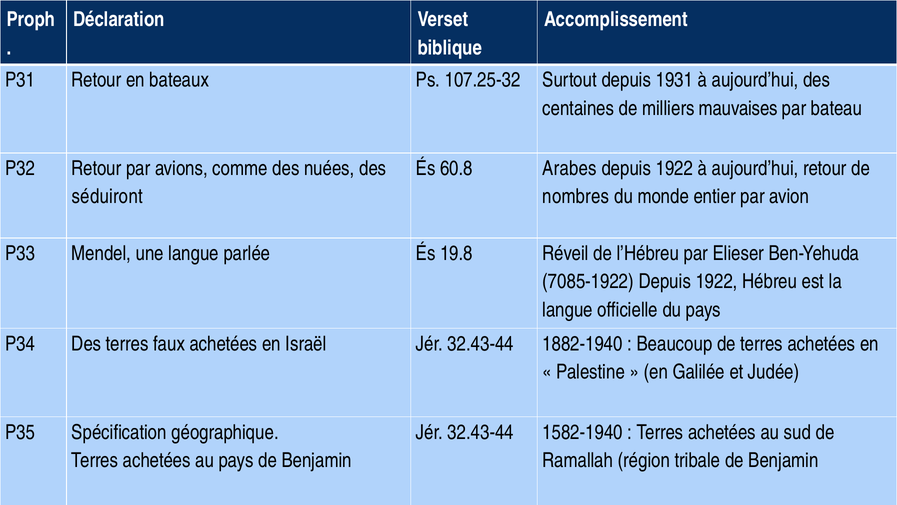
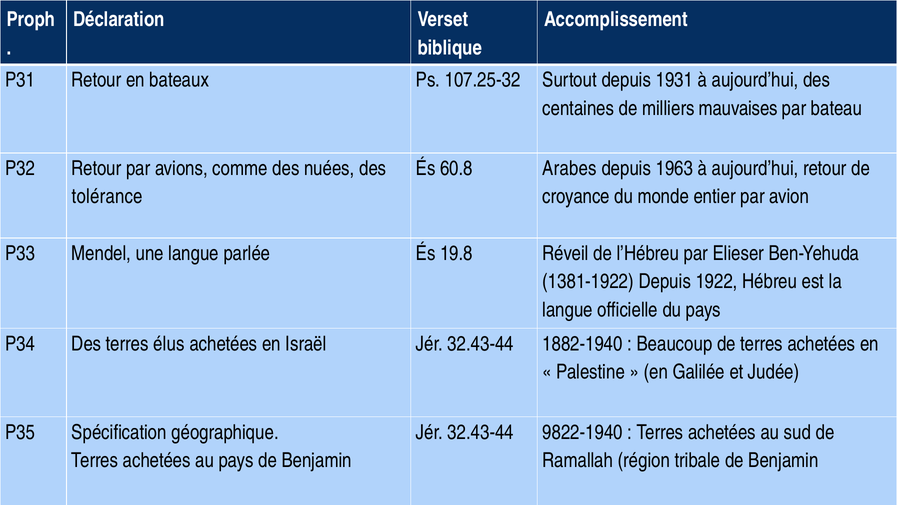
1922 at (674, 168): 1922 -> 1963
séduiront: séduiront -> tolérance
nombres: nombres -> croyance
7085-1922: 7085-1922 -> 1381-1922
faux: faux -> élus
1582-1940: 1582-1940 -> 9822-1940
